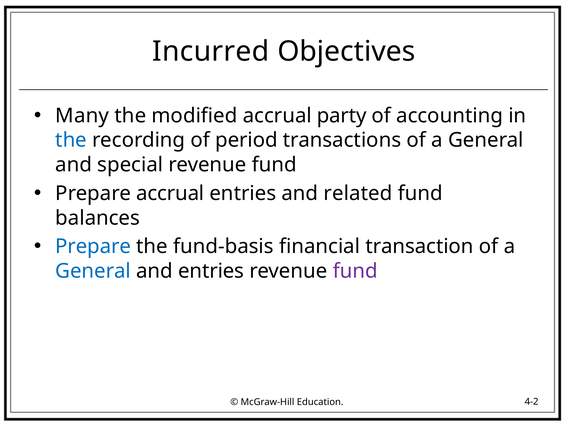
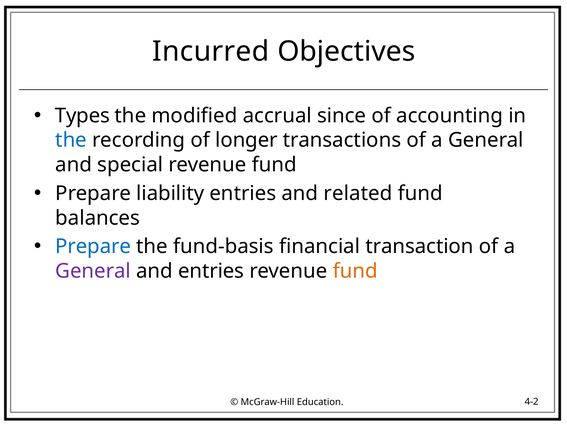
Many: Many -> Types
party: party -> since
period: period -> longer
Prepare accrual: accrual -> liability
General at (93, 271) colour: blue -> purple
fund at (355, 271) colour: purple -> orange
